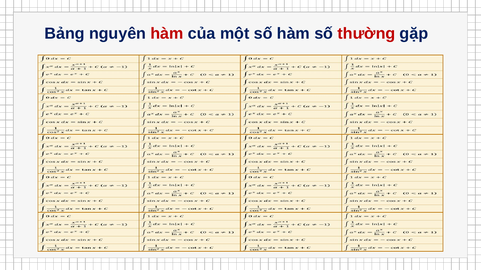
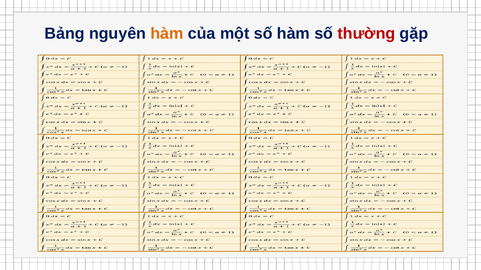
hàm at (167, 34) colour: red -> orange
